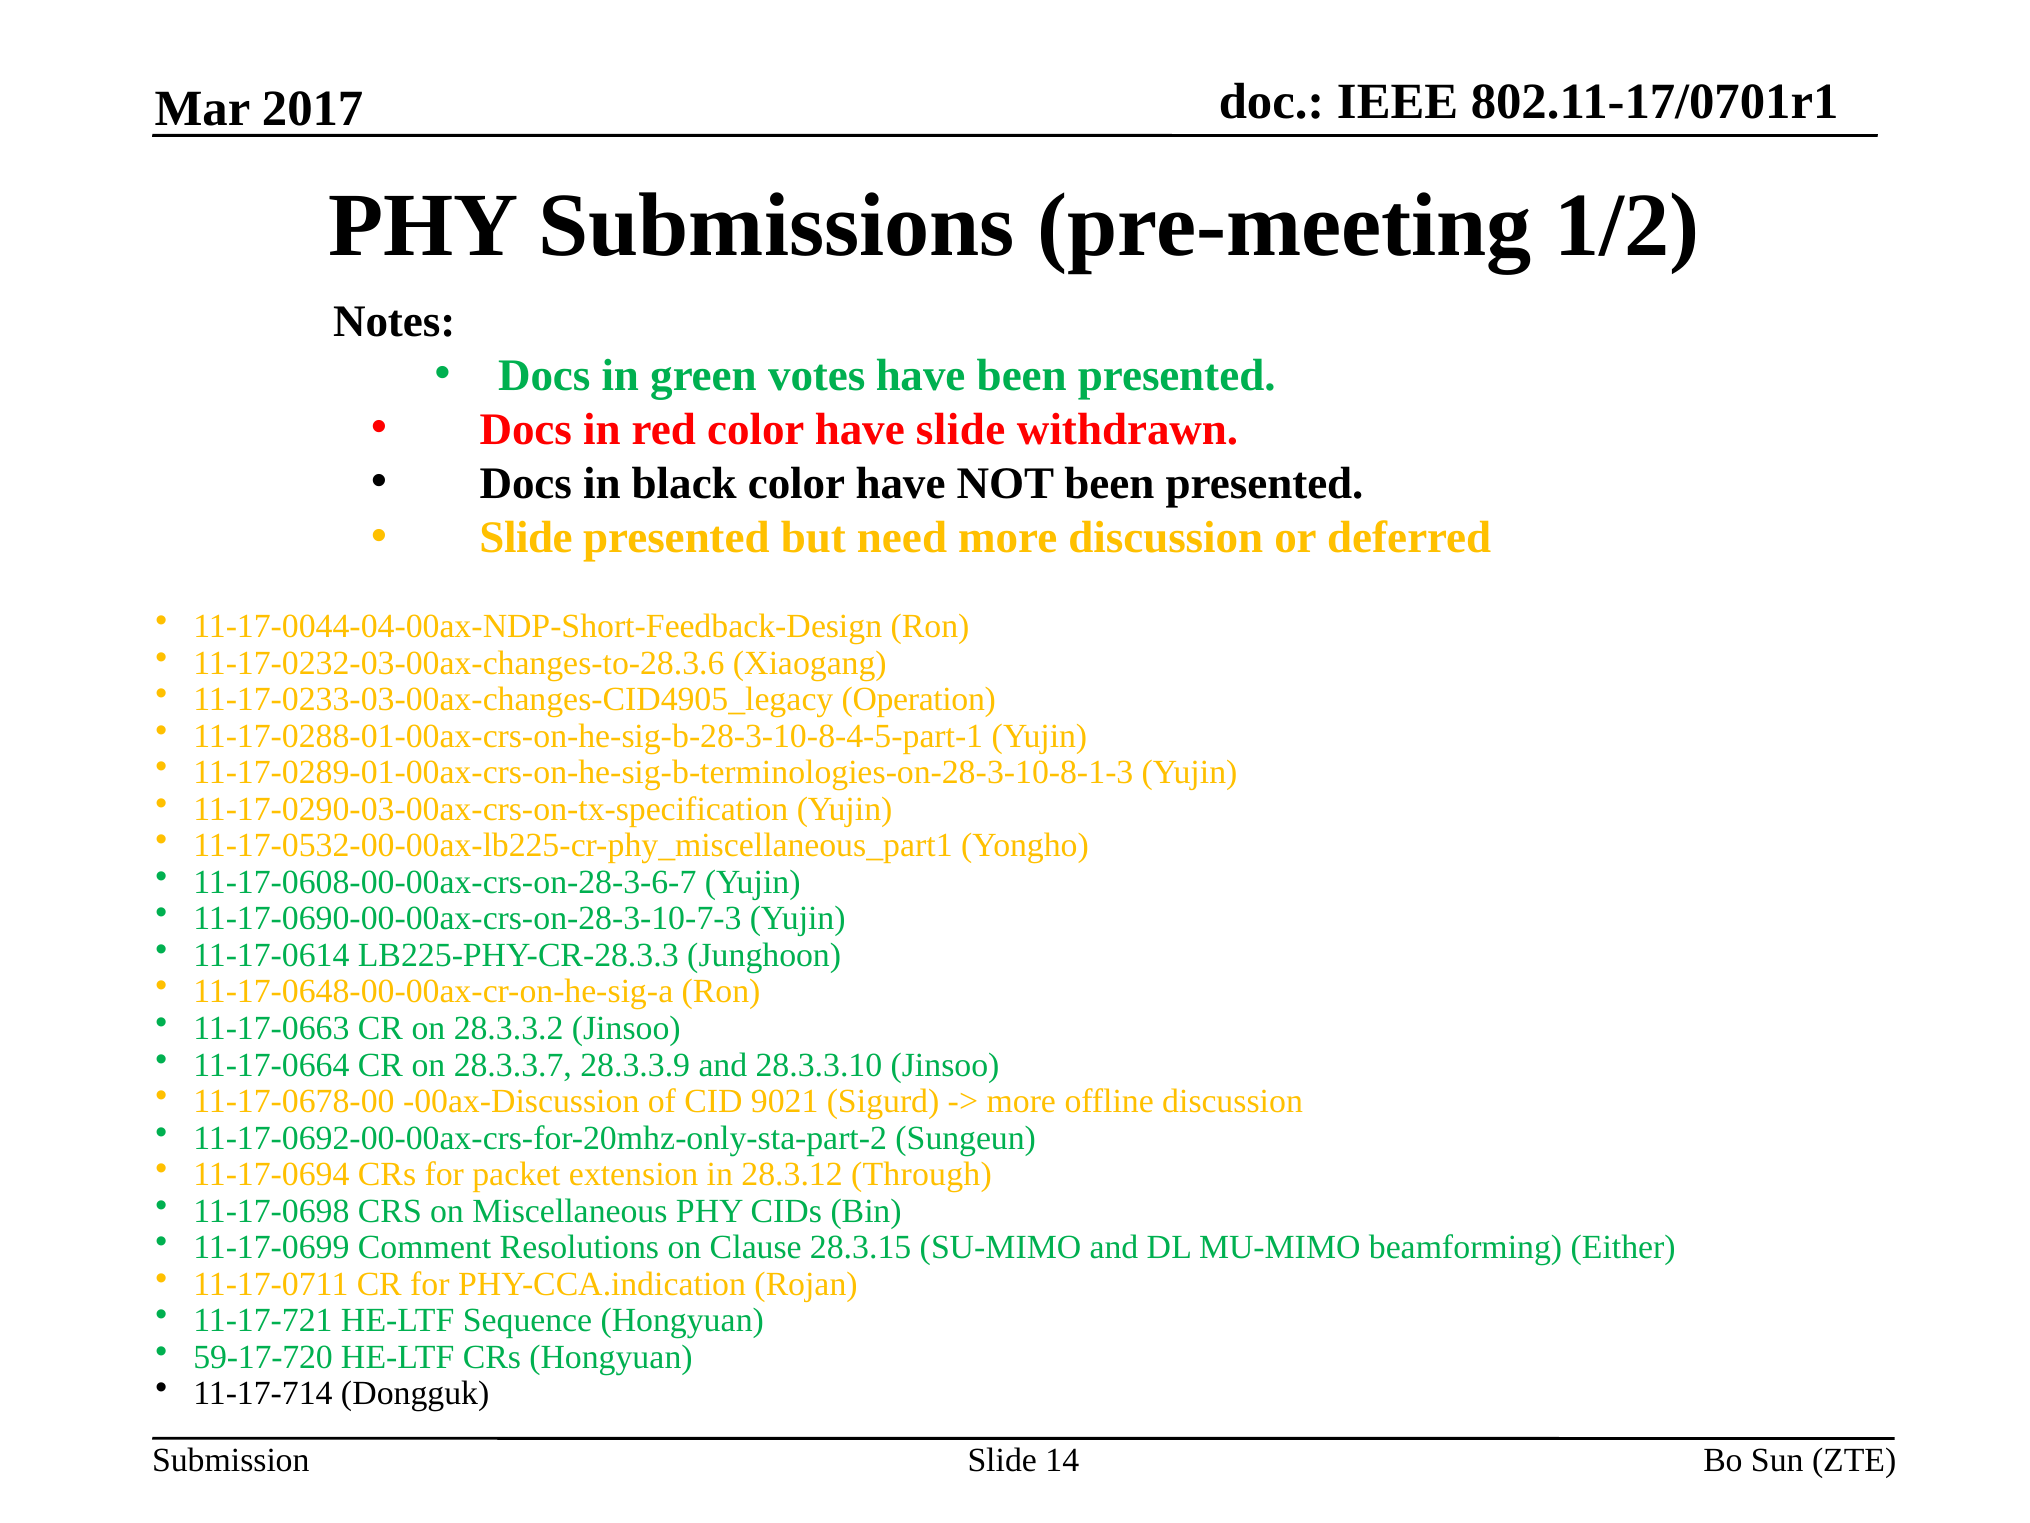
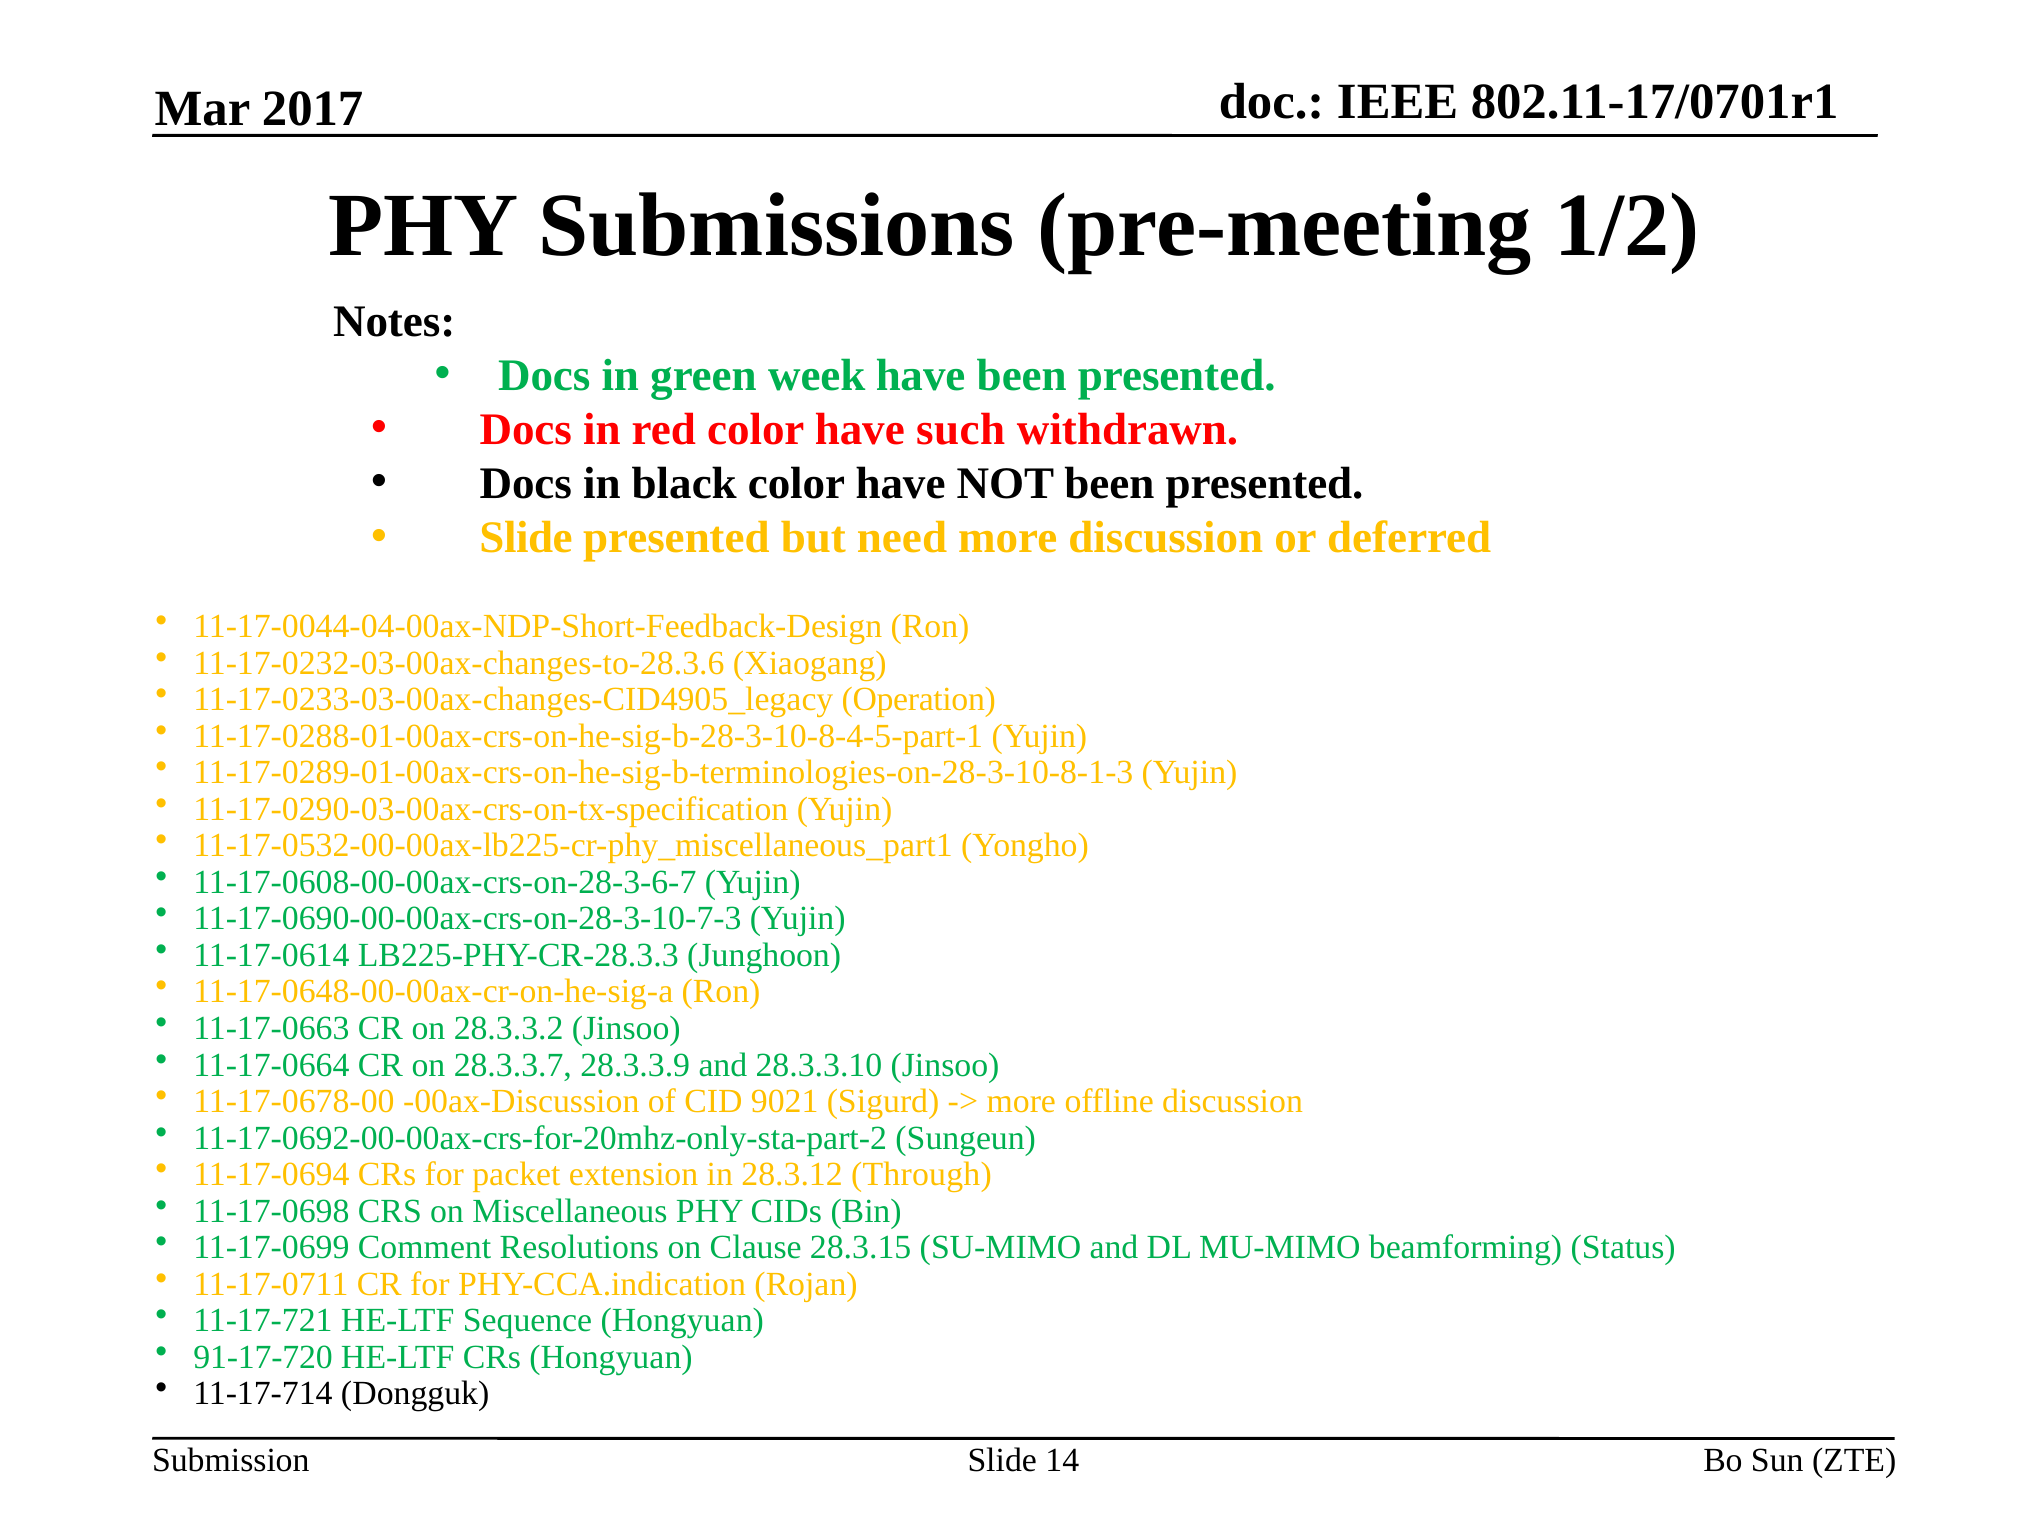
votes: votes -> week
have slide: slide -> such
Either: Either -> Status
59-17-720: 59-17-720 -> 91-17-720
